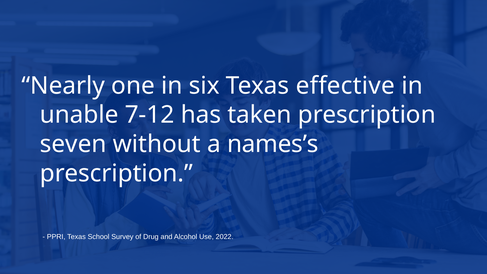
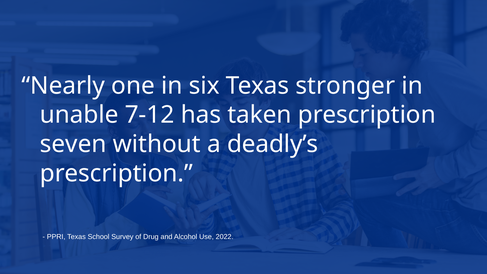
effective: effective -> stronger
names’s: names’s -> deadly’s
